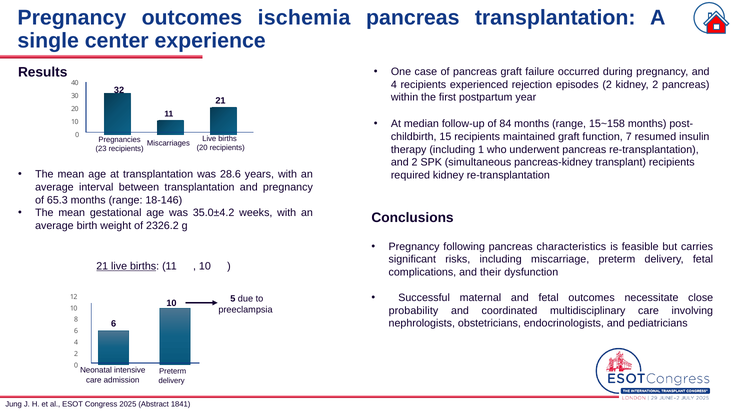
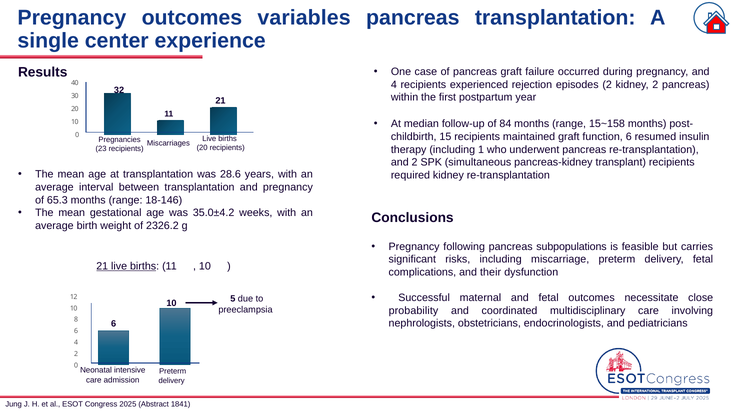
ischemia: ischemia -> variables
function 7: 7 -> 6
characteristics: characteristics -> subpopulations
